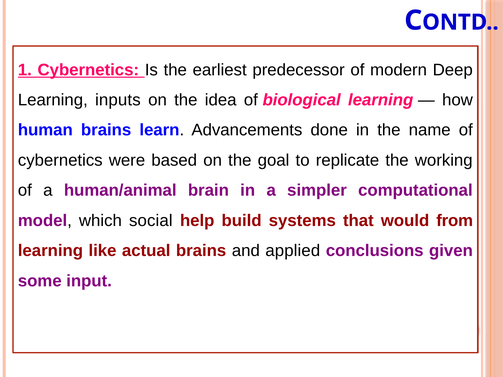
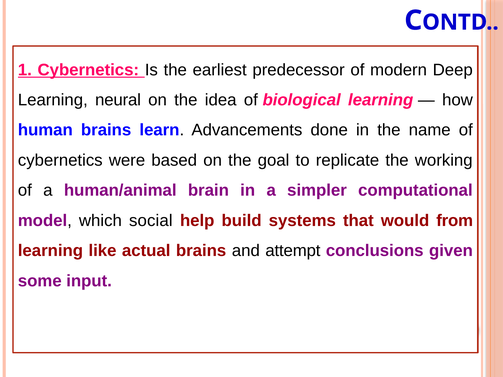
inputs: inputs -> neural
applied: applied -> attempt
